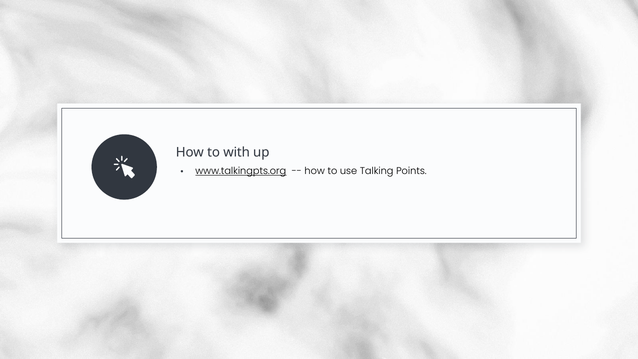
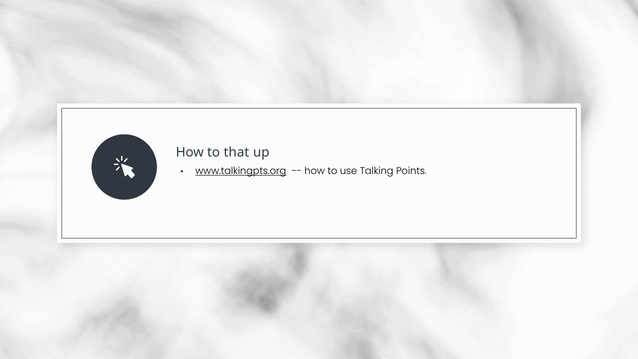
with: with -> that
